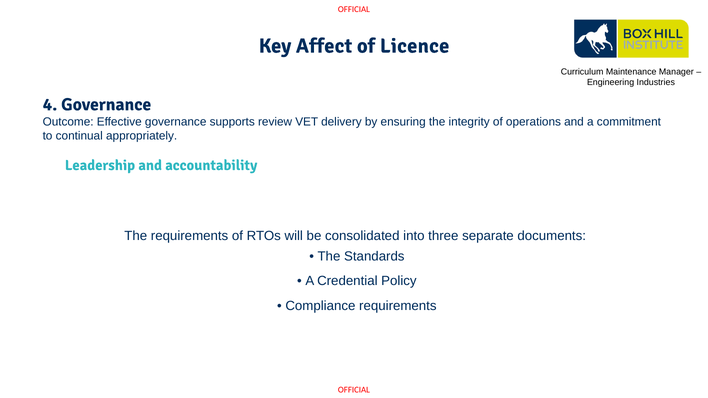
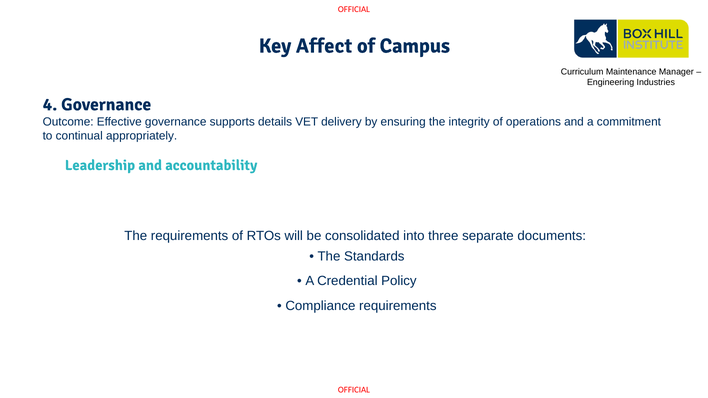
Licence: Licence -> Campus
review: review -> details
